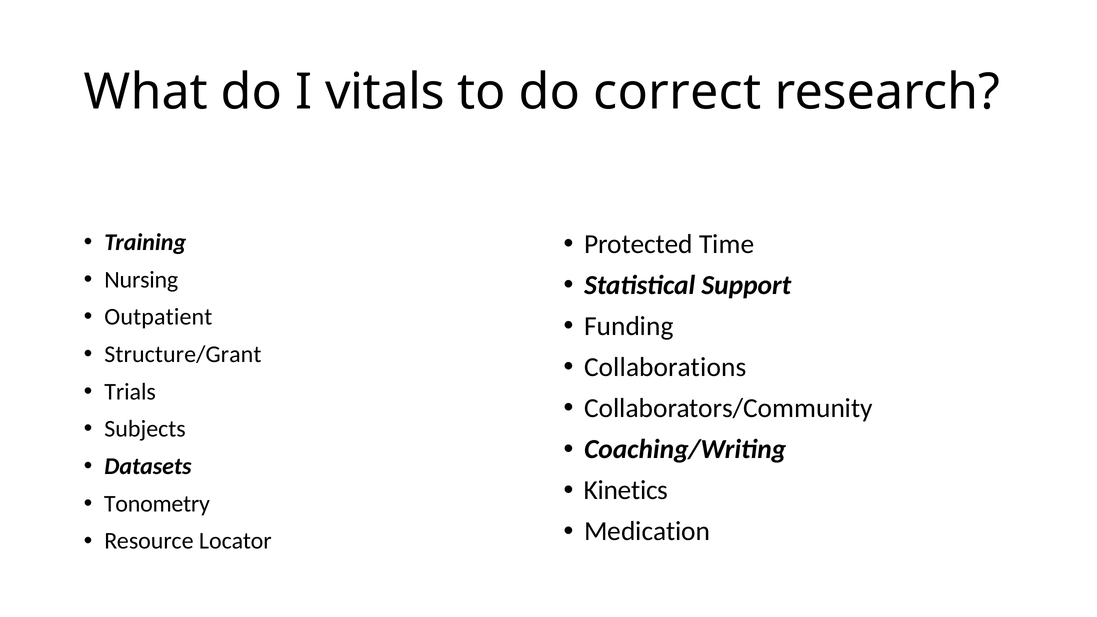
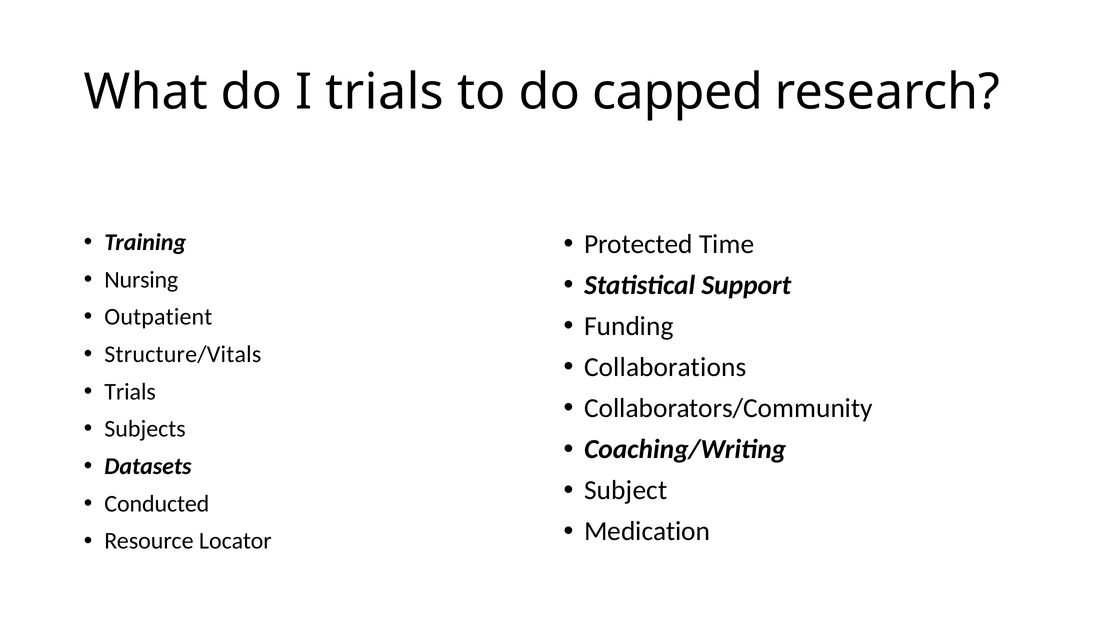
I vitals: vitals -> trials
correct: correct -> capped
Structure/Grant: Structure/Grant -> Structure/Vitals
Kinetics: Kinetics -> Subject
Tonometry: Tonometry -> Conducted
